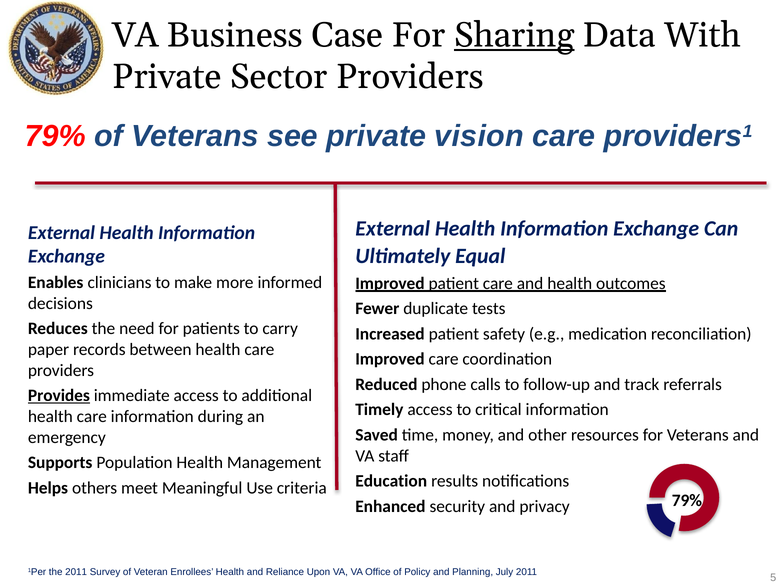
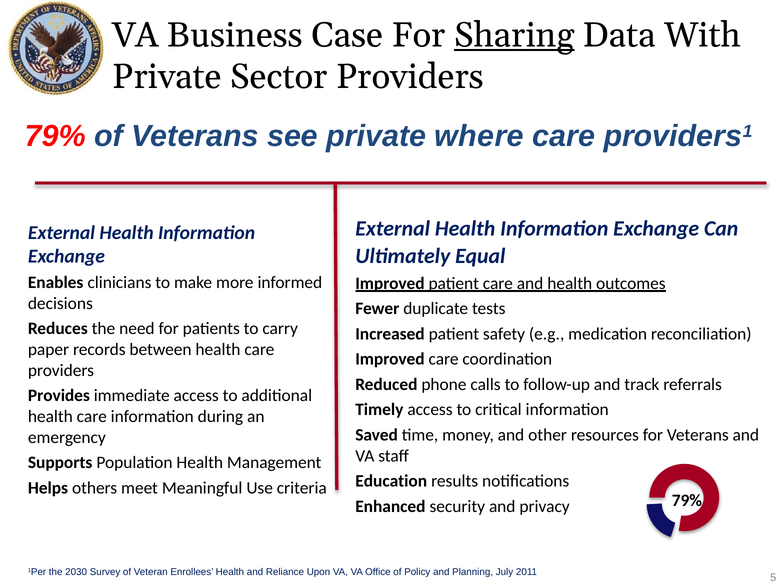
vision: vision -> where
Provides underline: present -> none
the 2011: 2011 -> 2030
